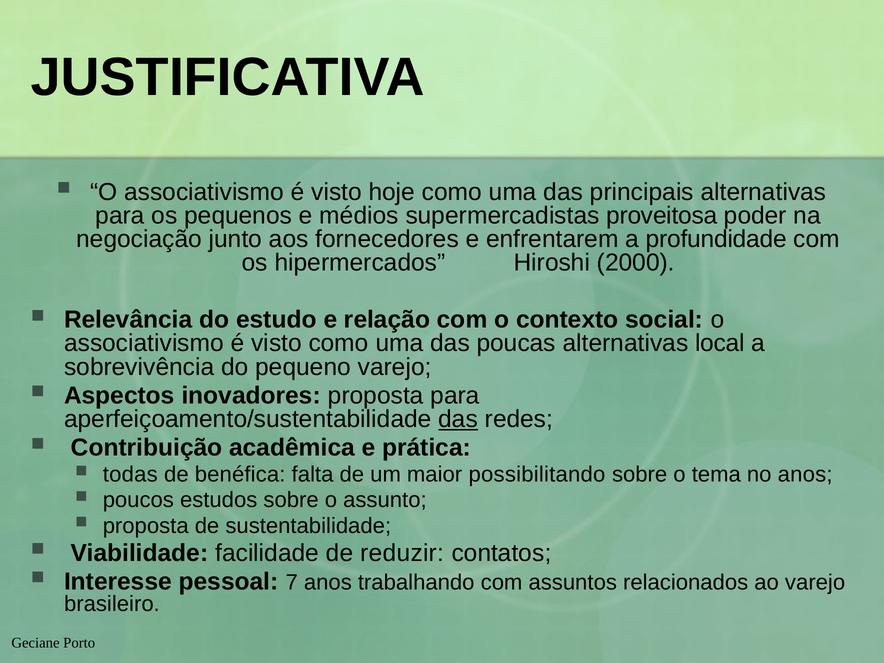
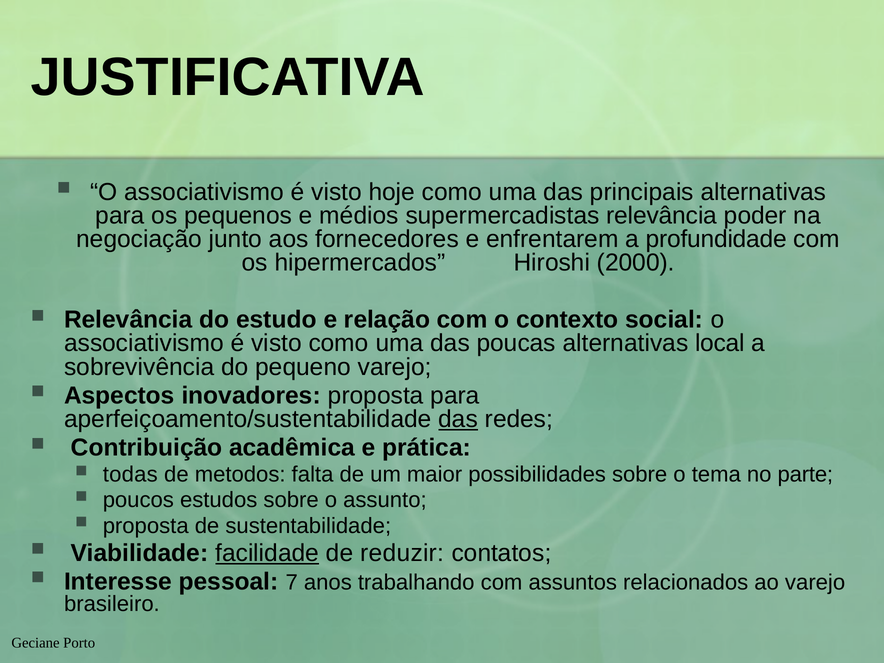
supermercadistas proveitosa: proveitosa -> relevância
benéfica: benéfica -> metodos
possibilitando: possibilitando -> possibilidades
no anos: anos -> parte
facilidade underline: none -> present
